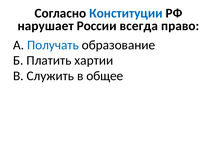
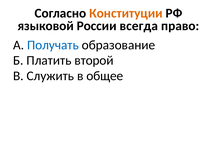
Конституции colour: blue -> orange
нарушает: нарушает -> языковой
хартии: хартии -> второй
